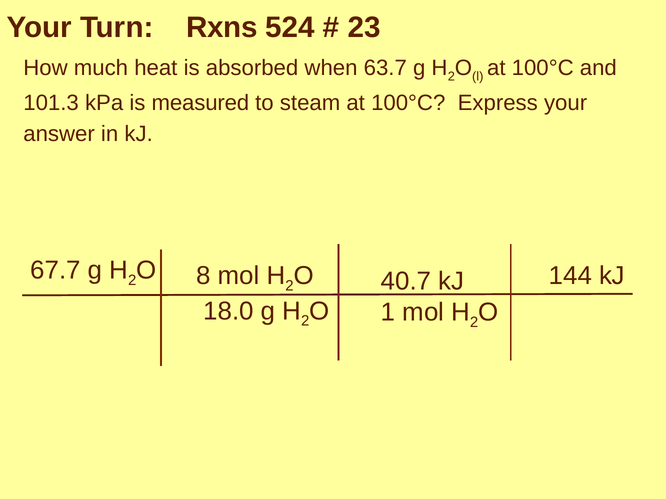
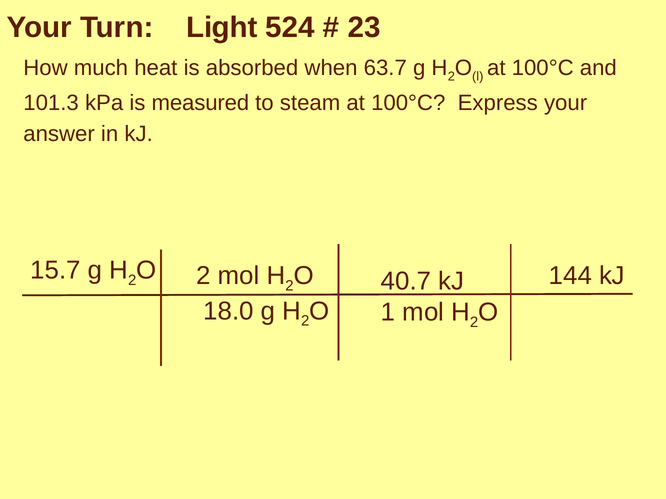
Rxns: Rxns -> Light
67.7: 67.7 -> 15.7
8 at (204, 276): 8 -> 2
